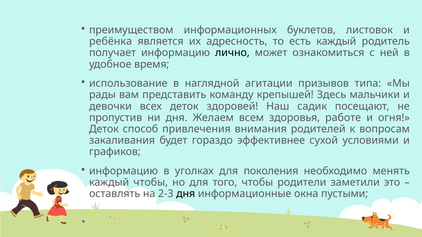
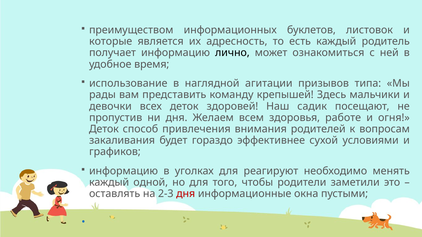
ребёнка: ребёнка -> которые
поколения: поколения -> реагируют
каждый чтобы: чтобы -> одной
дня at (186, 194) colour: black -> red
